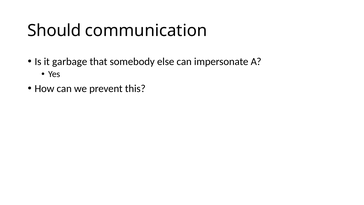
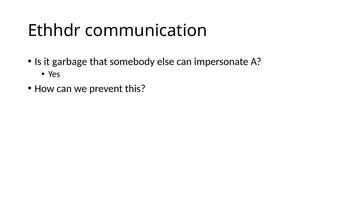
Should: Should -> Ethhdr
